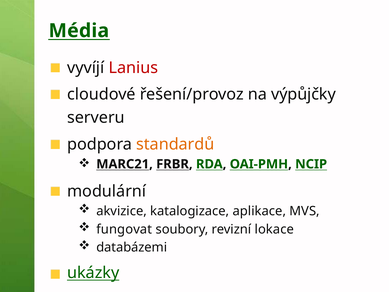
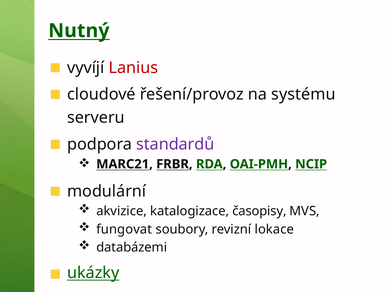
Média: Média -> Nutný
výpůjčky: výpůjčky -> systému
standardů colour: orange -> purple
aplikace: aplikace -> časopisy
